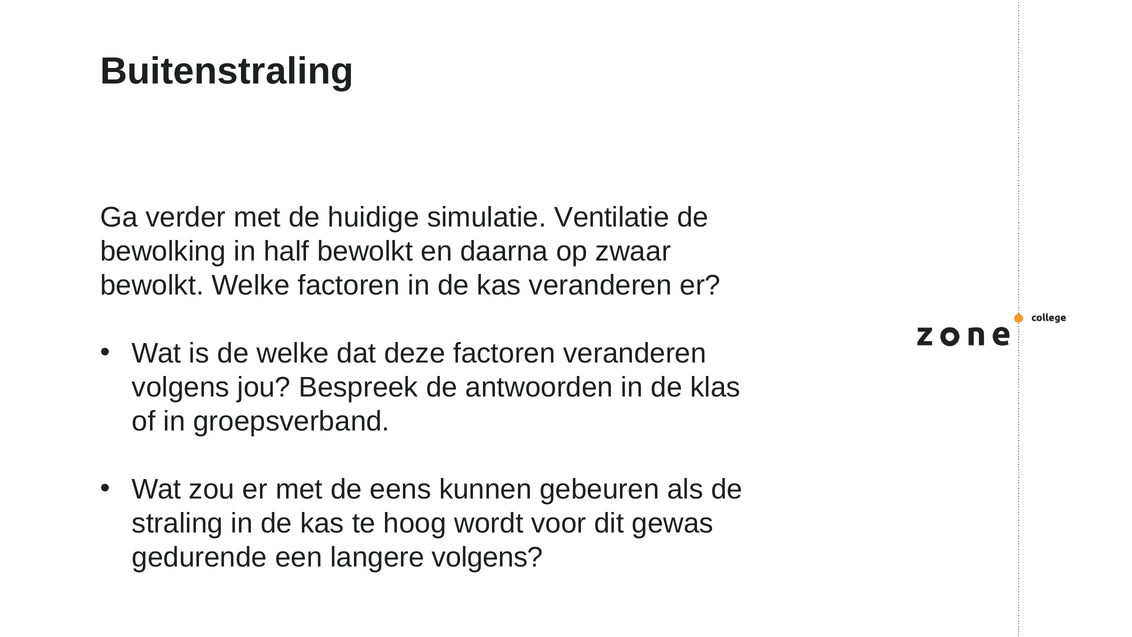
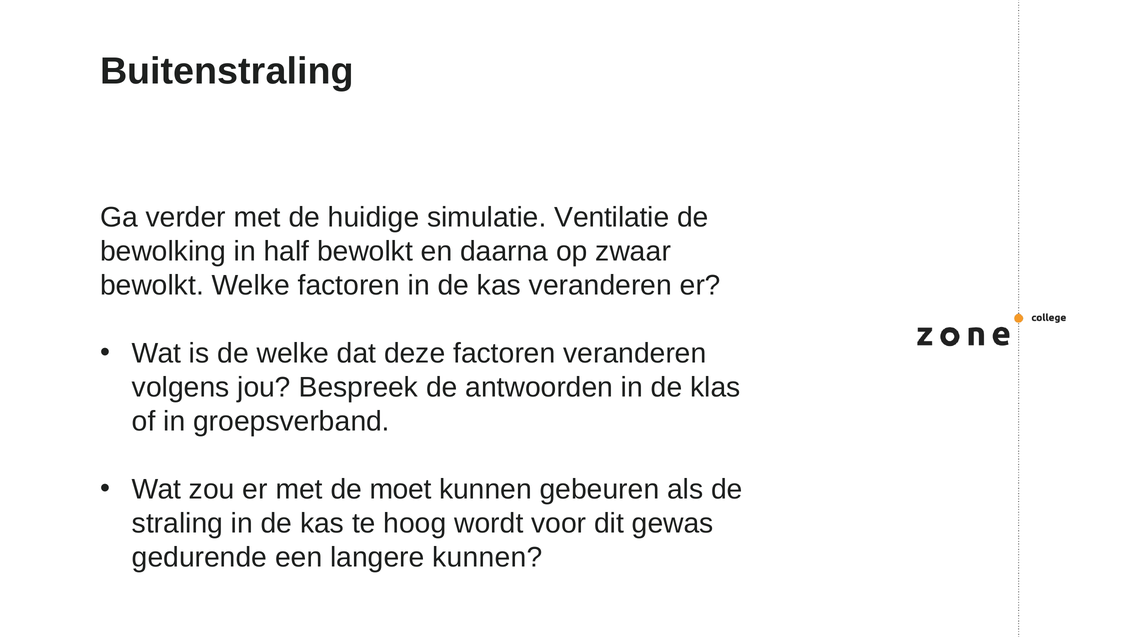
eens: eens -> moet
langere volgens: volgens -> kunnen
